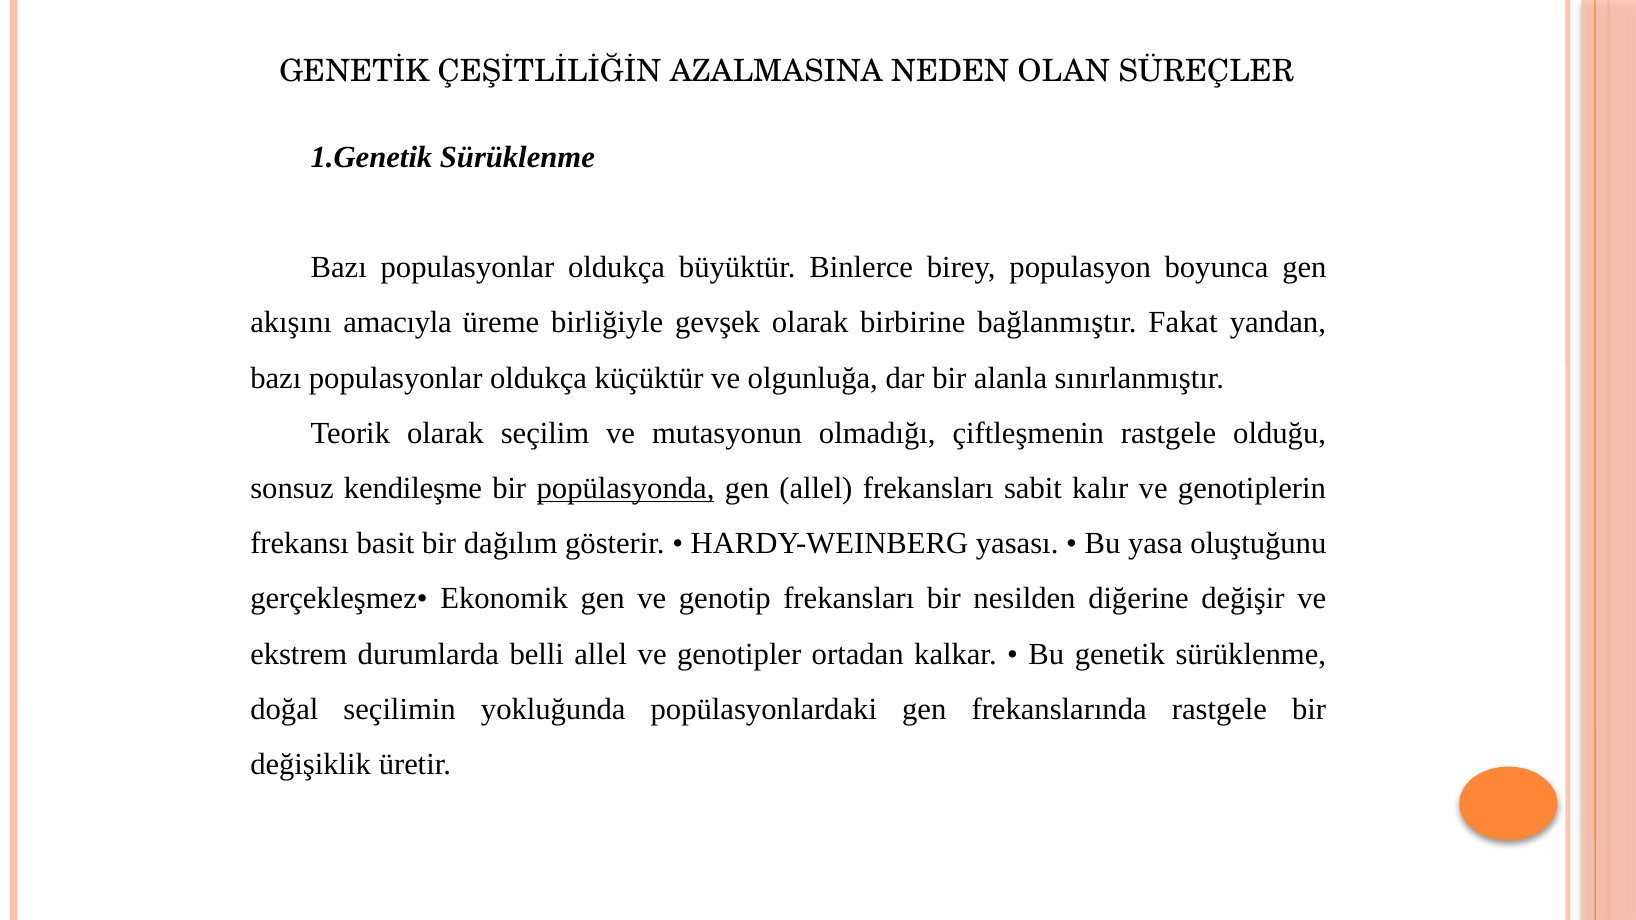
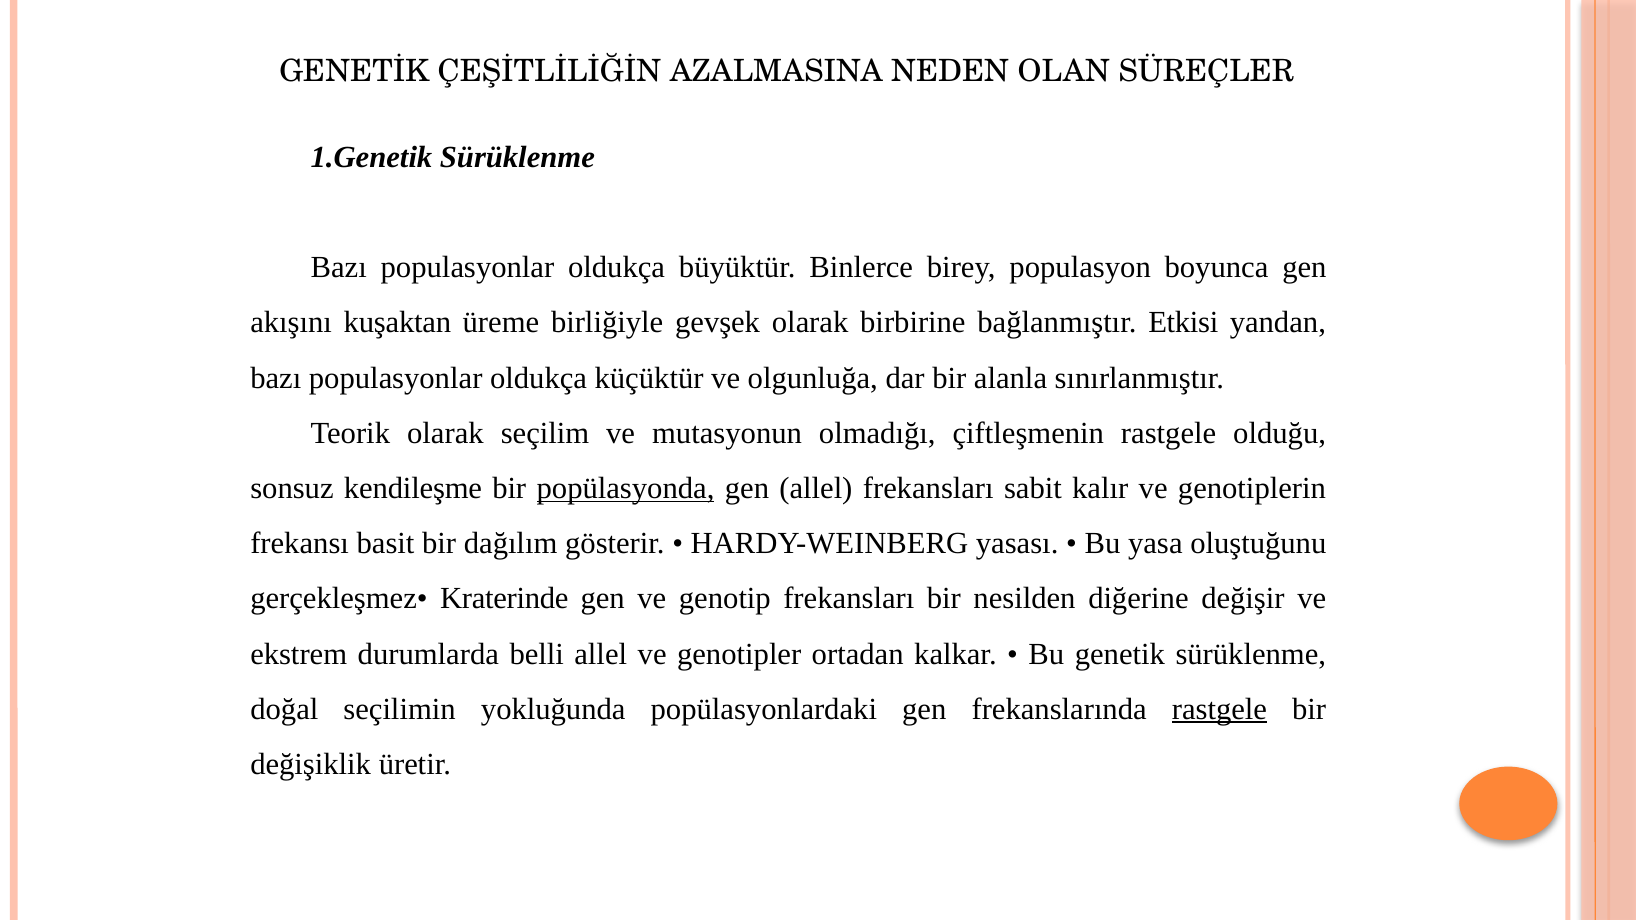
amacıyla: amacıyla -> kuşaktan
Fakat: Fakat -> Etkisi
Ekonomik: Ekonomik -> Kraterinde
rastgele at (1219, 709) underline: none -> present
